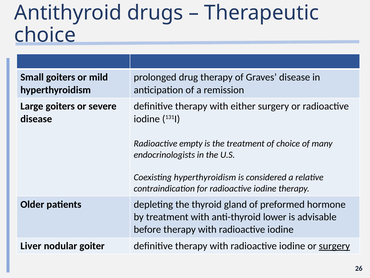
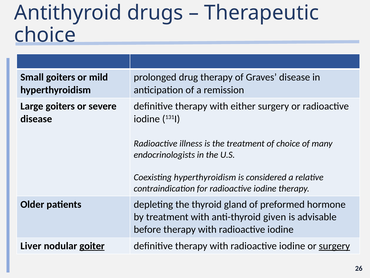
empty: empty -> illness
lower: lower -> given
goiter underline: none -> present
